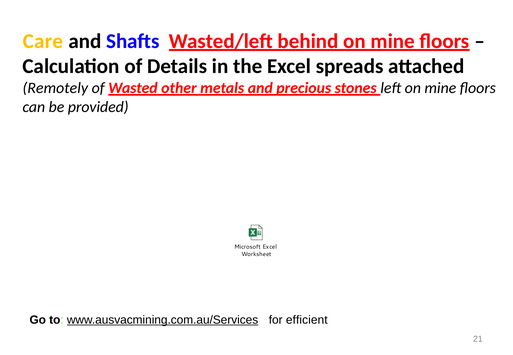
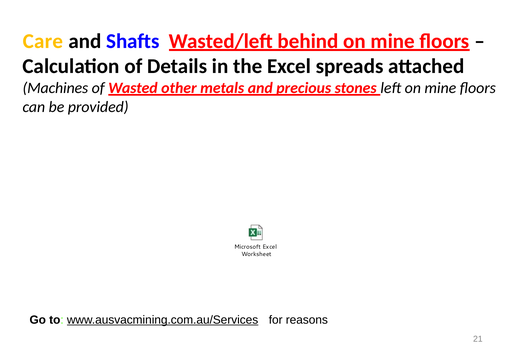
Remotely: Remotely -> Machines
efficient: efficient -> reasons
